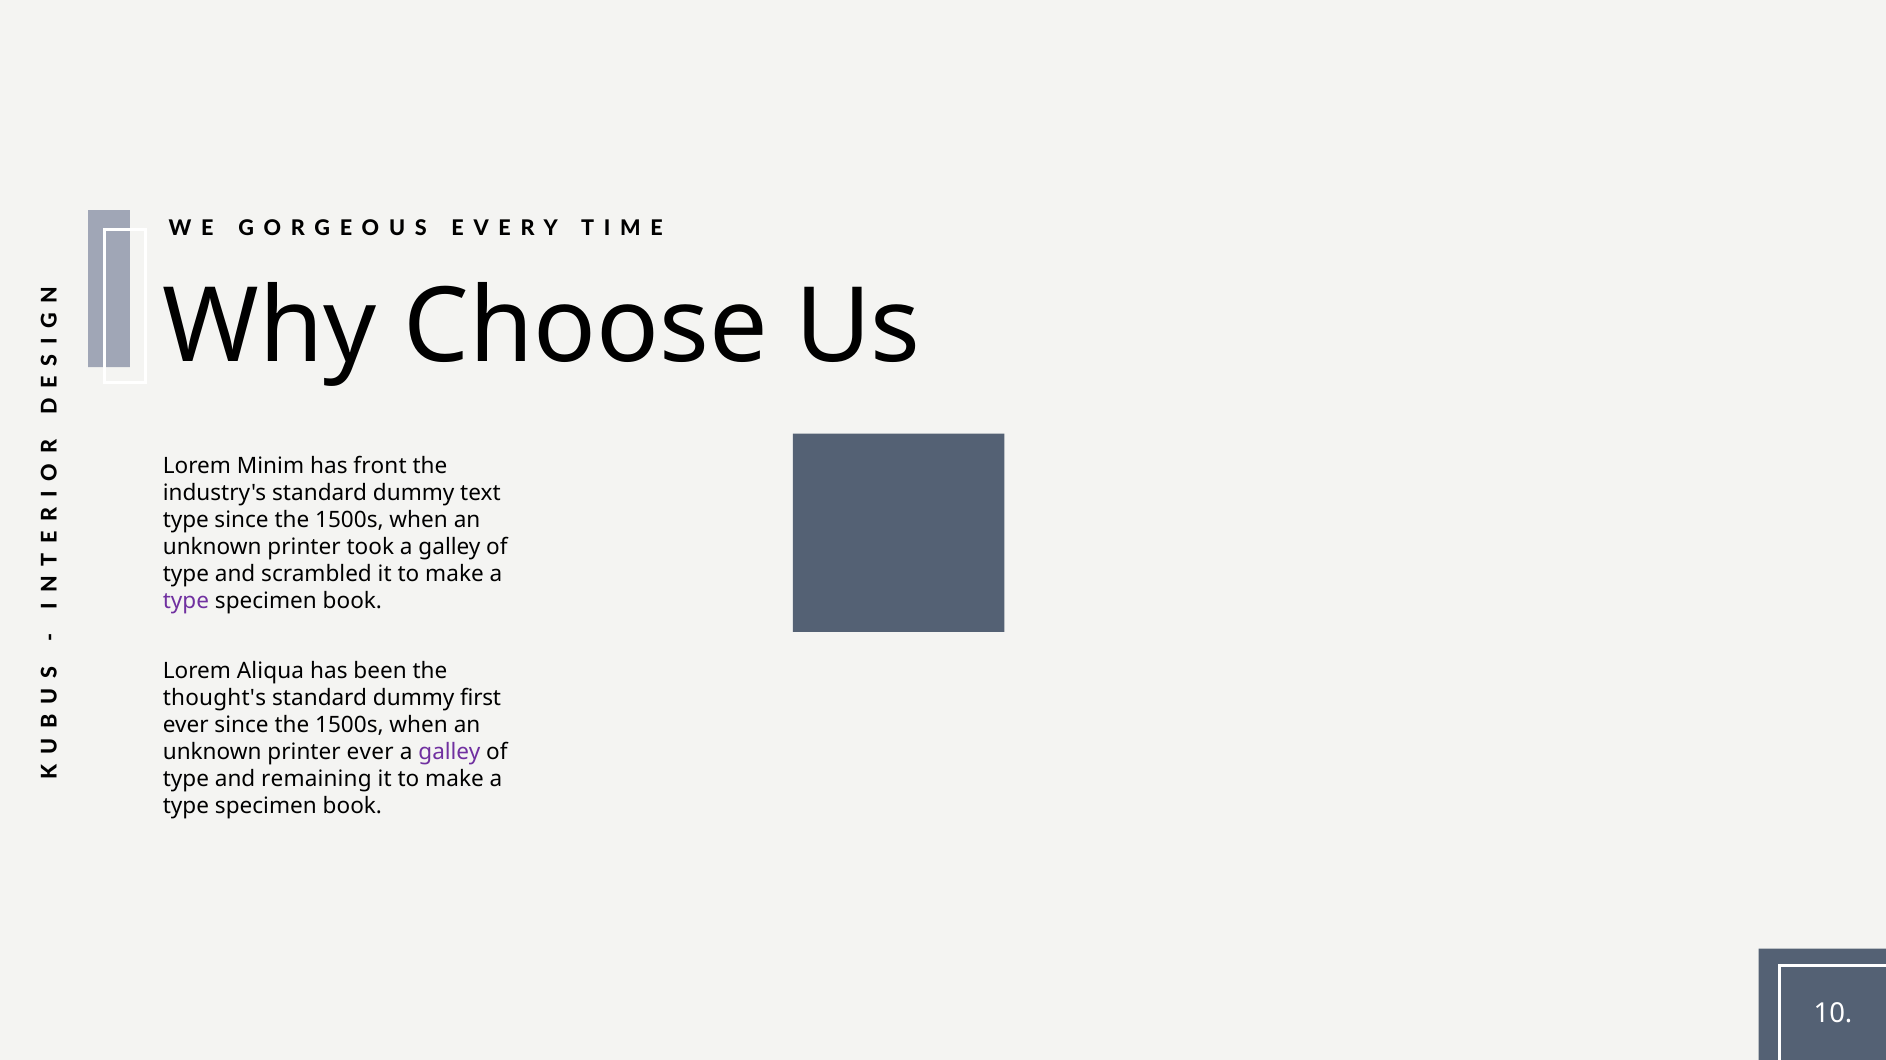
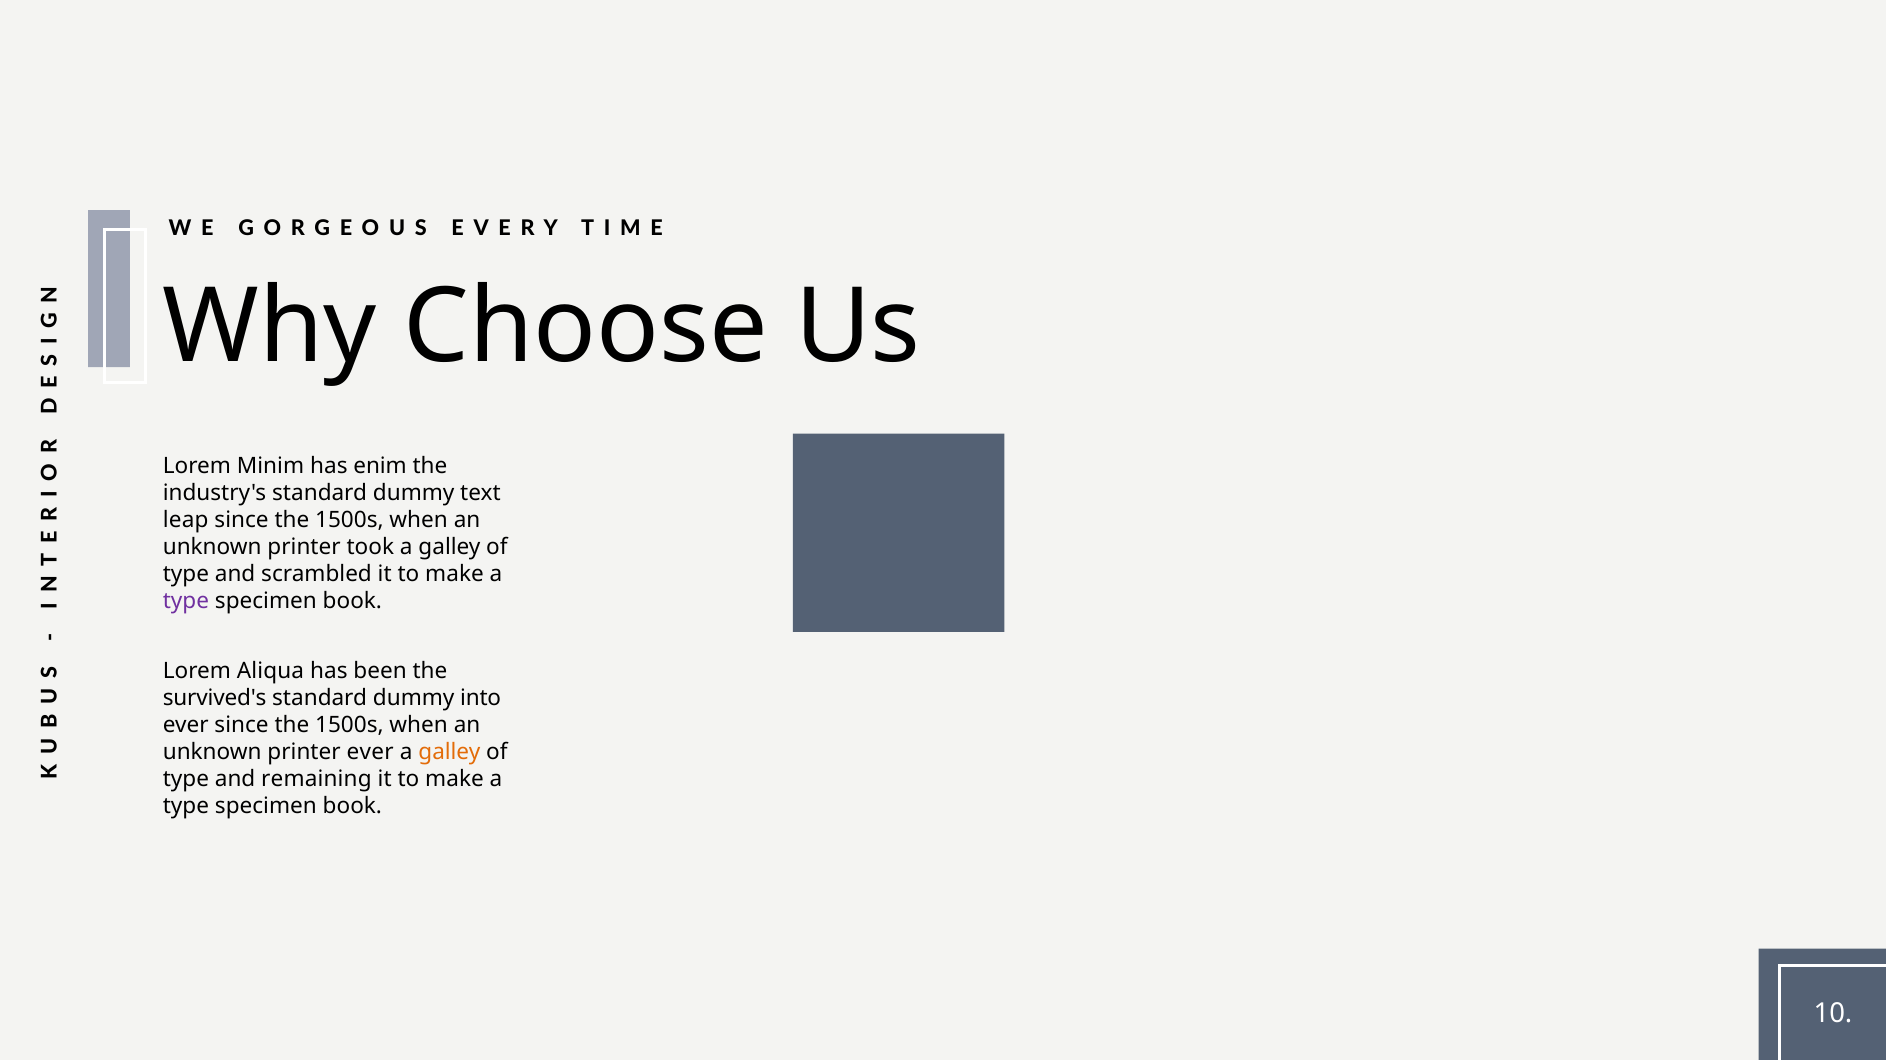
front: front -> enim
type at (186, 520): type -> leap
thought's: thought's -> survived's
first: first -> into
galley at (449, 752) colour: purple -> orange
